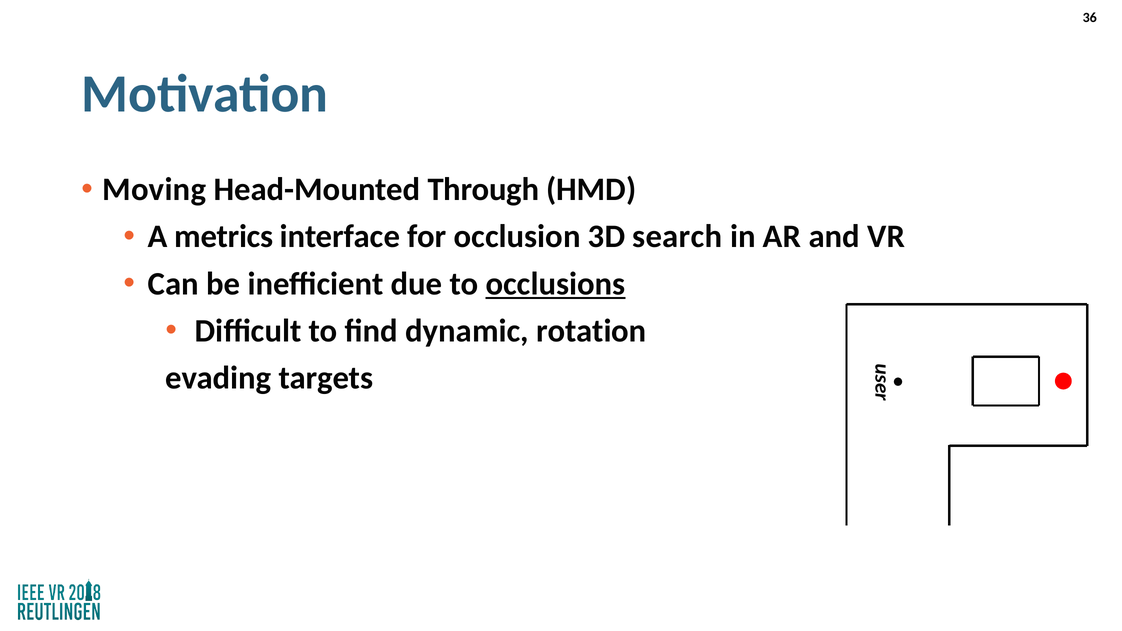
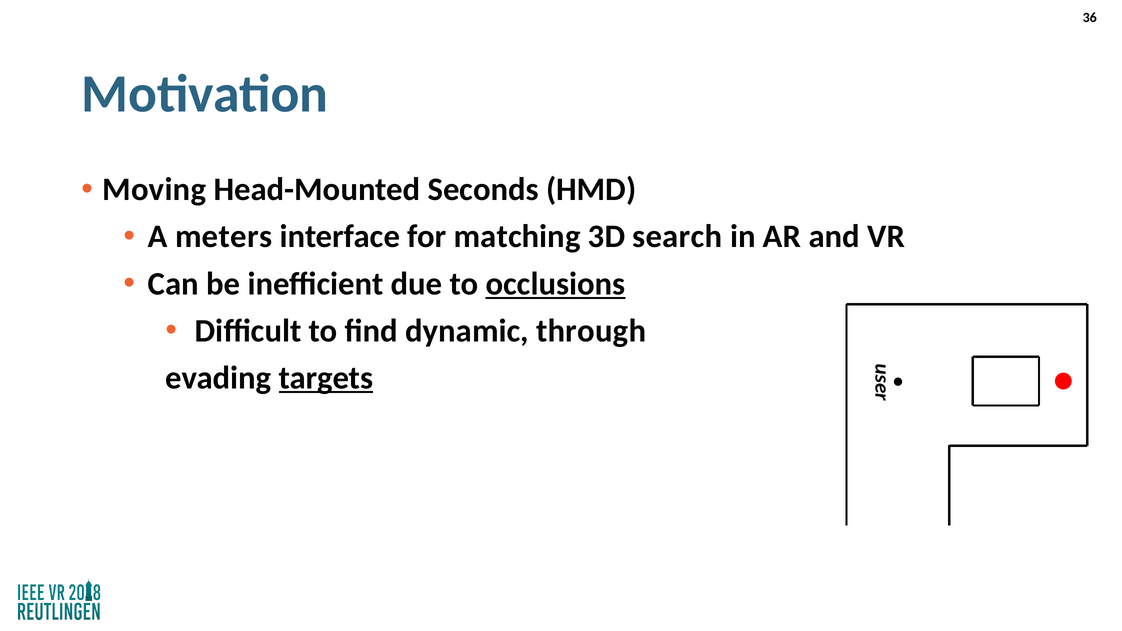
Through: Through -> Seconds
metrics: metrics -> meters
occlusion: occlusion -> matching
rotation: rotation -> through
targets underline: none -> present
